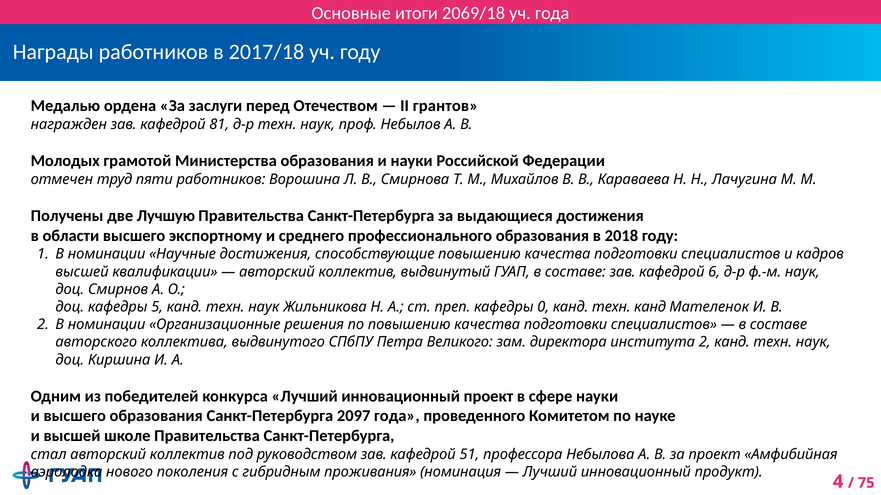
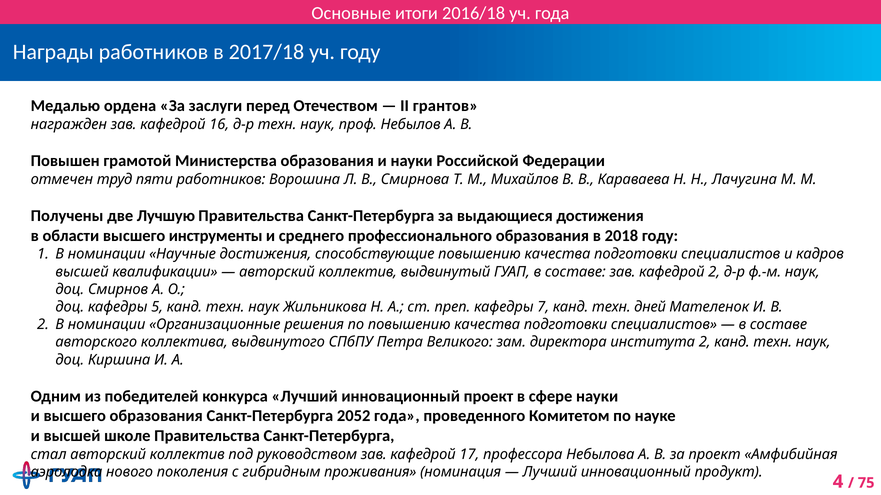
2069/18: 2069/18 -> 2016/18
81: 81 -> 16
Молодых: Молодых -> Повышен
экспортному: экспортному -> инструменты
кафедрой 6: 6 -> 2
0: 0 -> 7
техн канд: канд -> дней
2097: 2097 -> 2052
51: 51 -> 17
